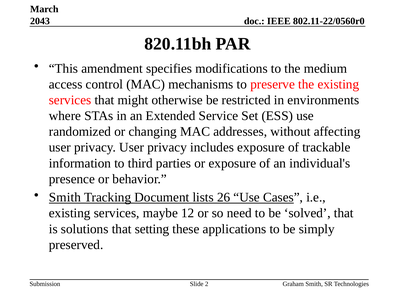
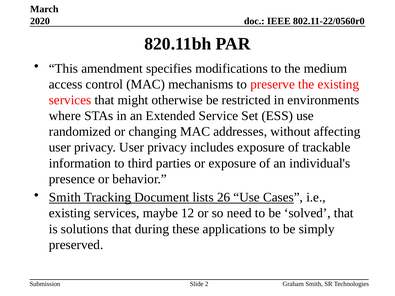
2043: 2043 -> 2020
setting: setting -> during
